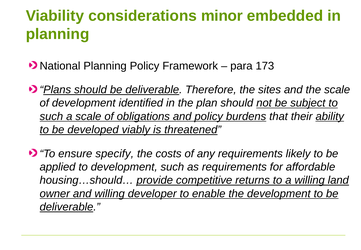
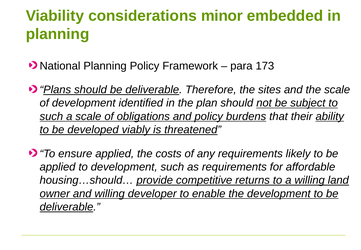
ensure specify: specify -> applied
